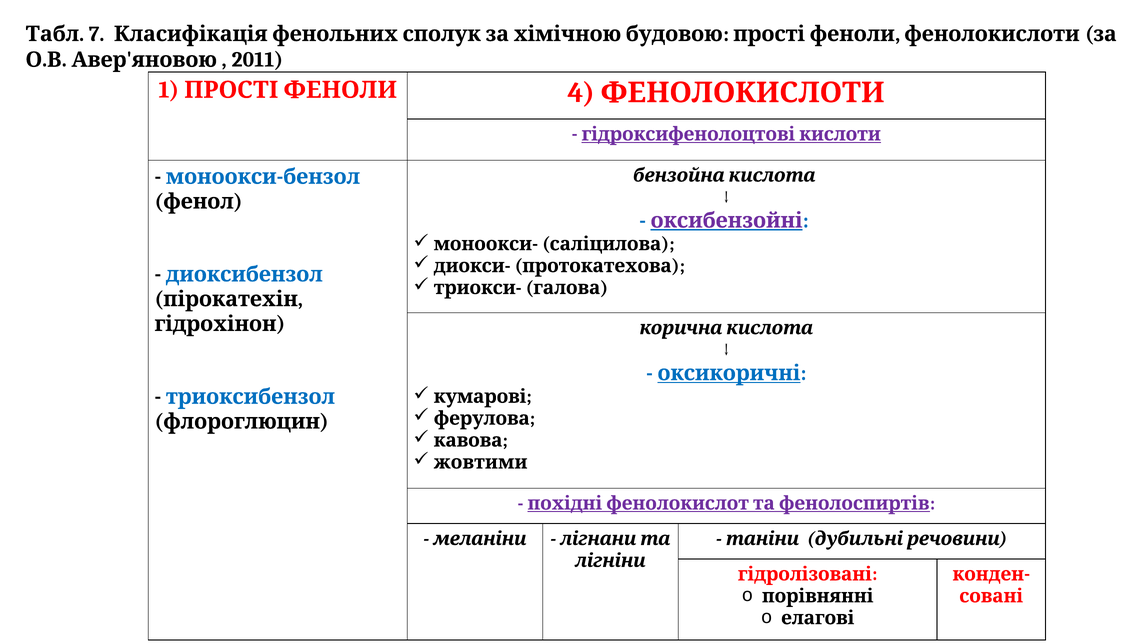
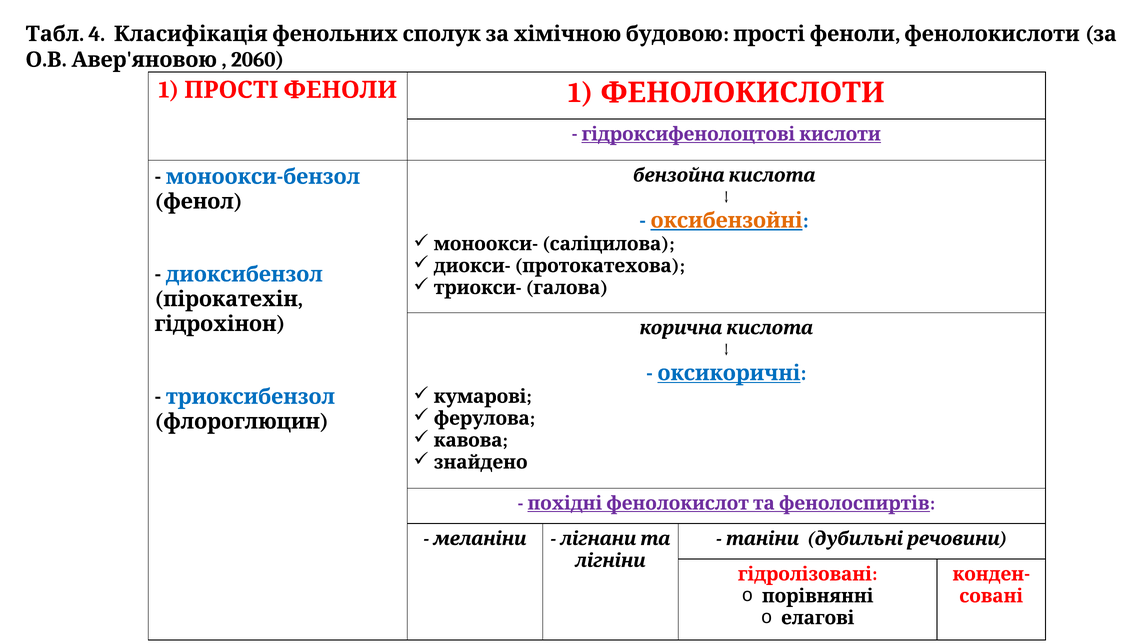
7: 7 -> 4
2011: 2011 -> 2060
4 at (581, 93): 4 -> 1
оксибензойні colour: purple -> orange
жовтими: жовтими -> знайдено
